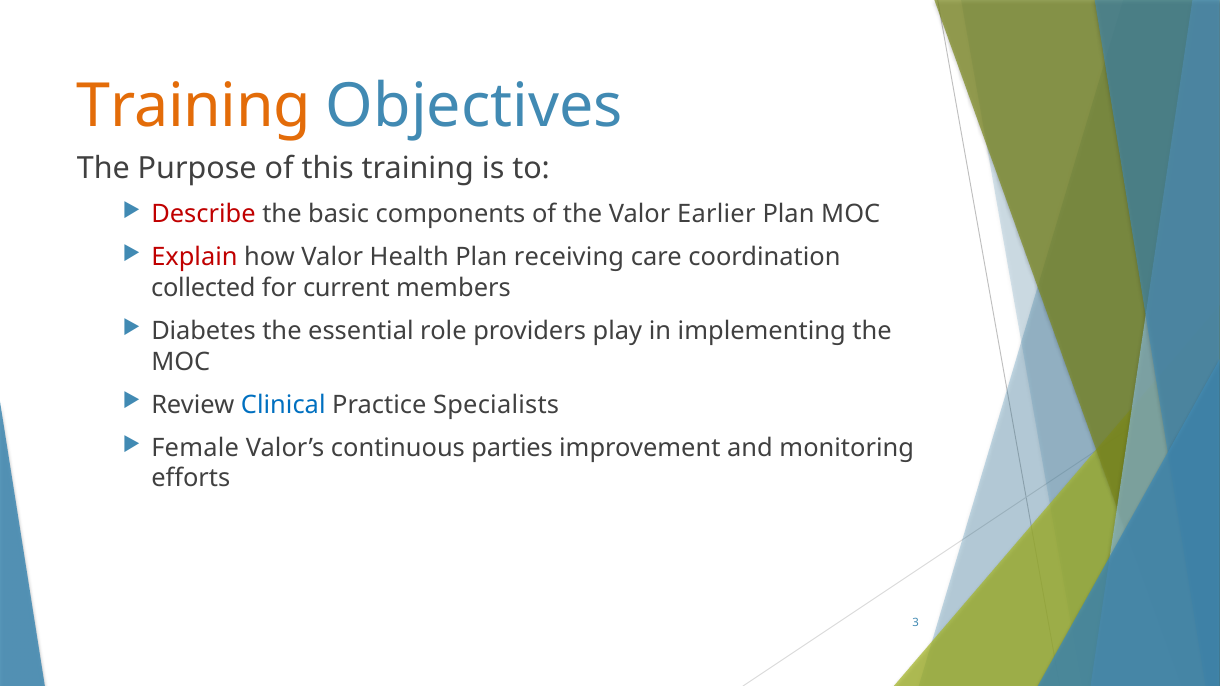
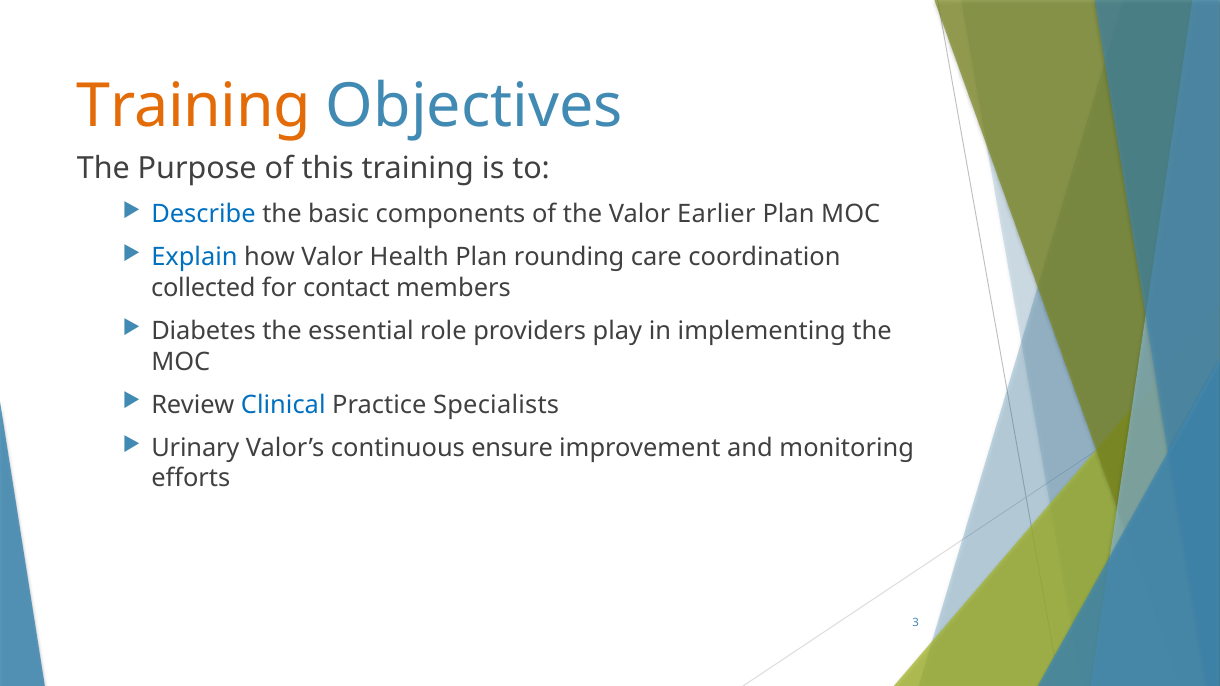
Describe colour: red -> blue
Explain colour: red -> blue
receiving: receiving -> rounding
current: current -> contact
Female: Female -> Urinary
parties: parties -> ensure
